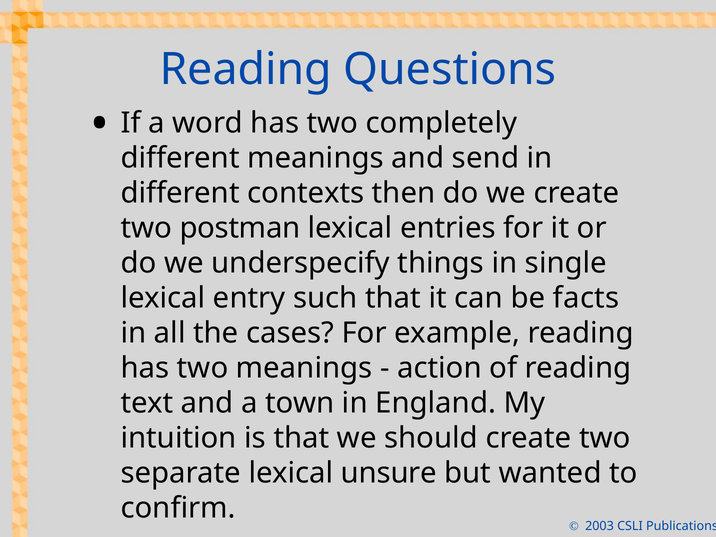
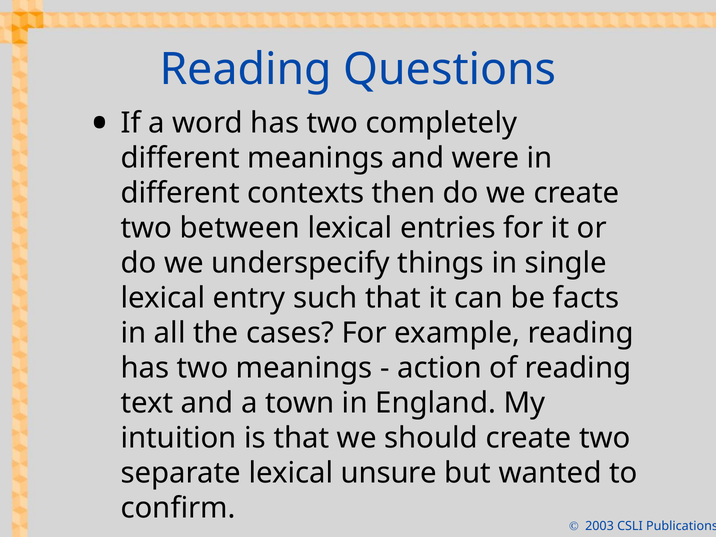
send: send -> were
postman: postman -> between
